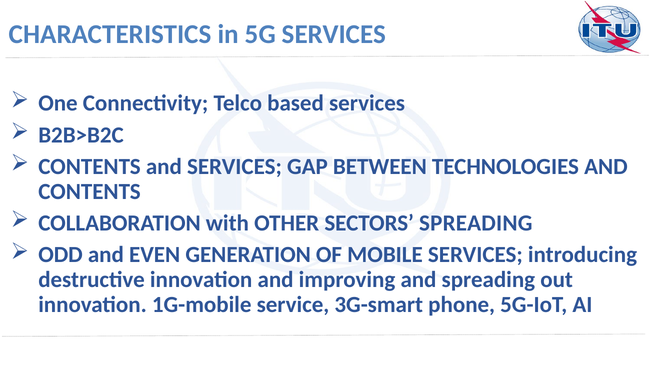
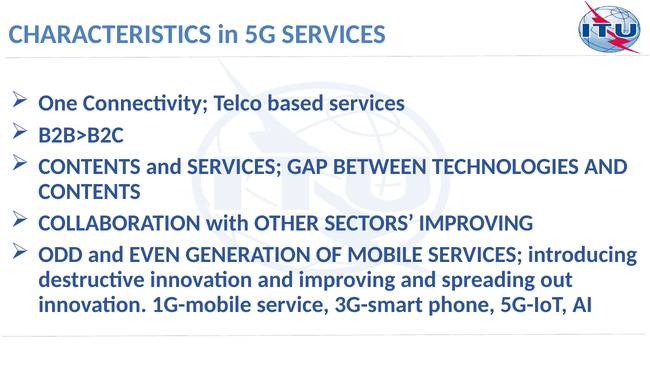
SECTORS SPREADING: SPREADING -> IMPROVING
